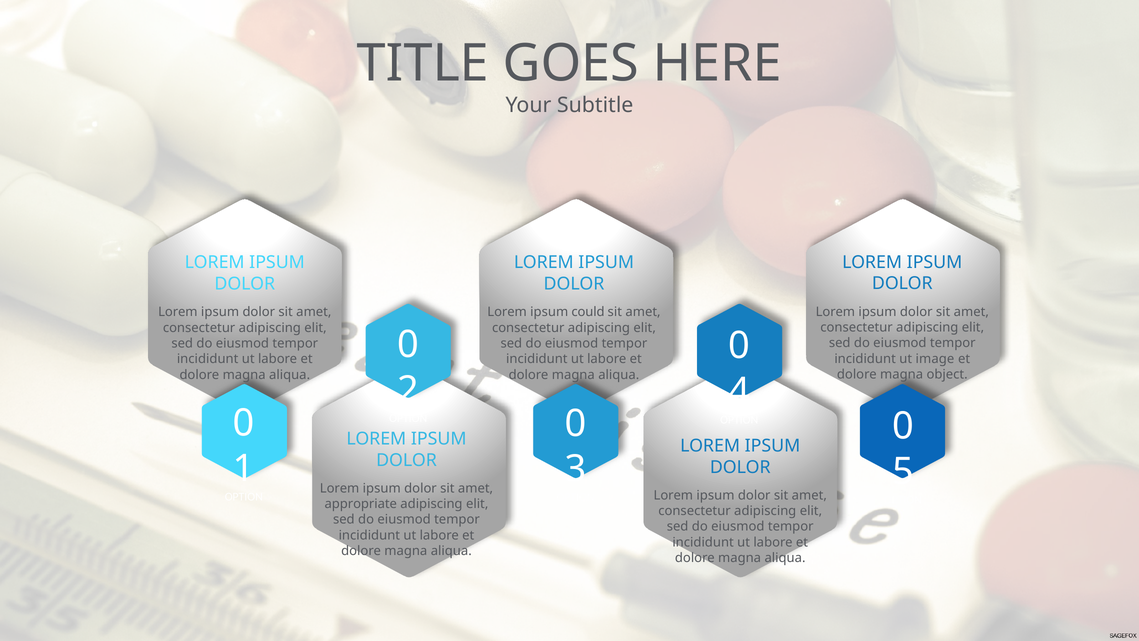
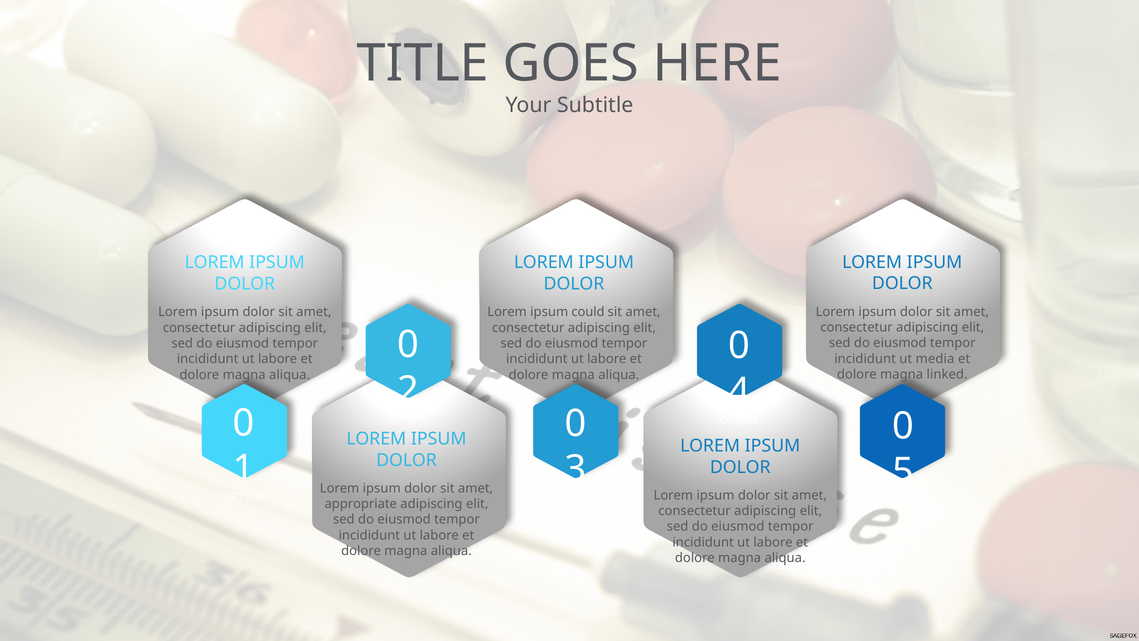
image: image -> media
object: object -> linked
